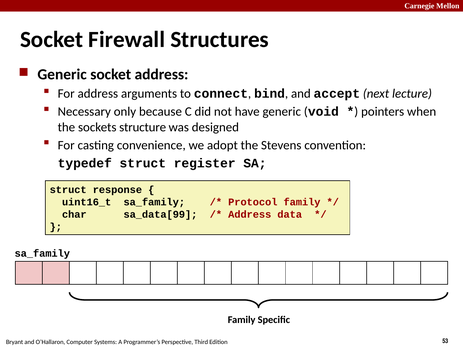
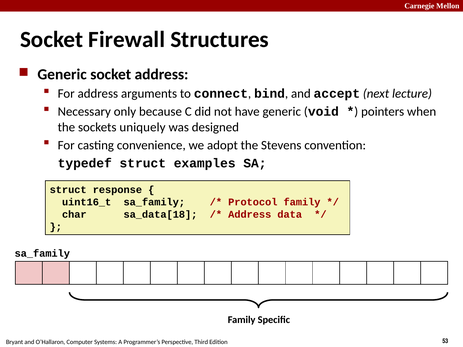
structure: structure -> uniquely
register: register -> examples
sa_data[99: sa_data[99 -> sa_data[18
